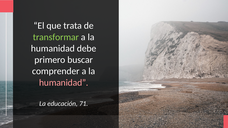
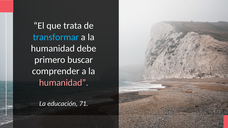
transformar colour: light green -> light blue
